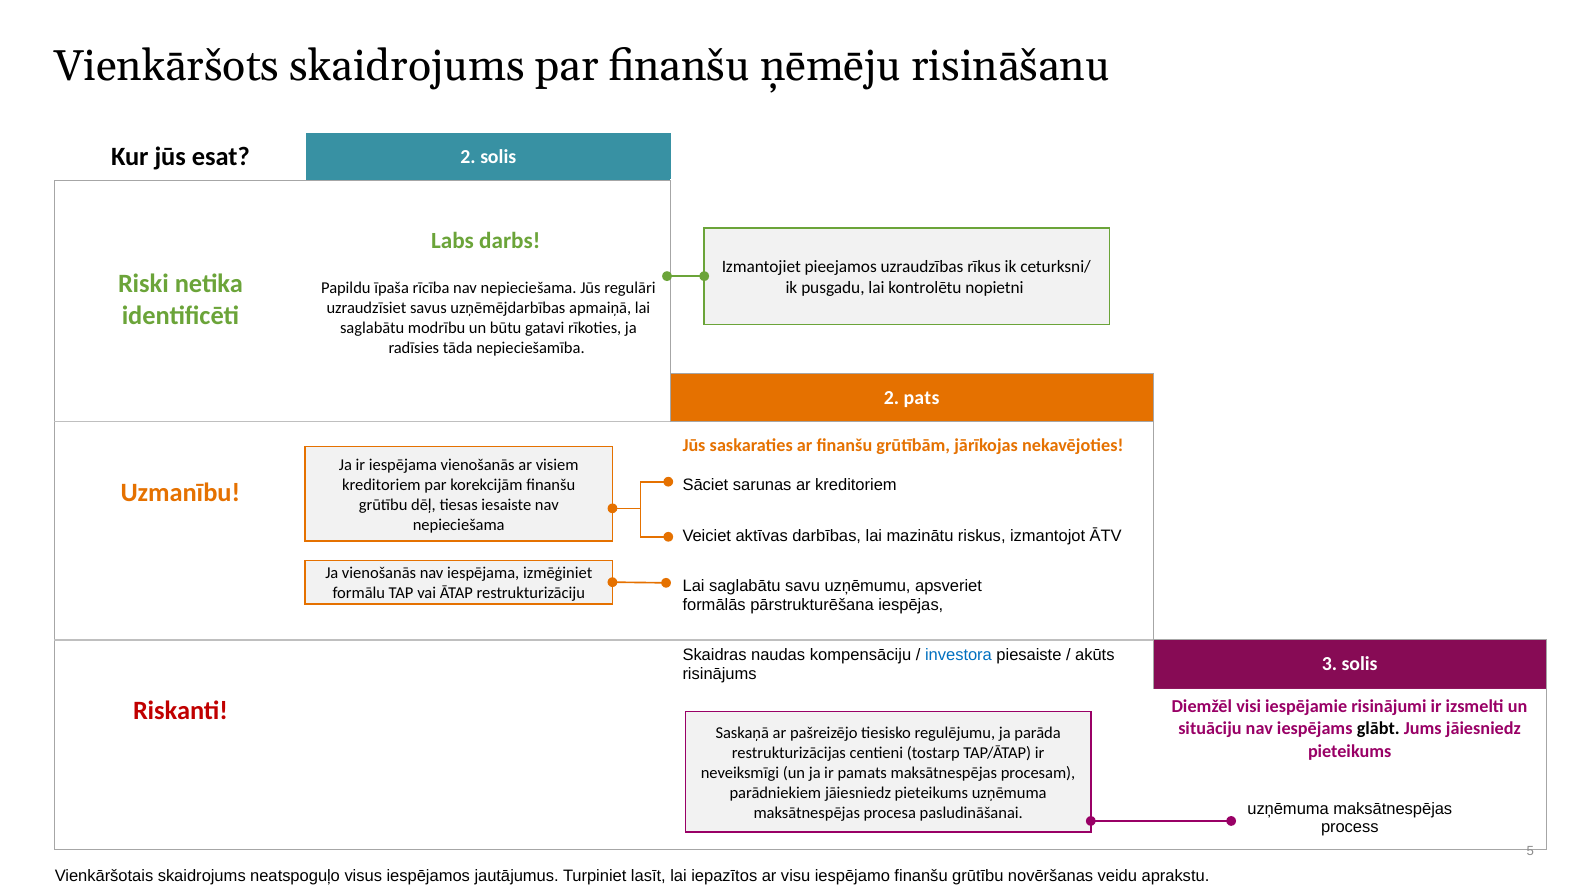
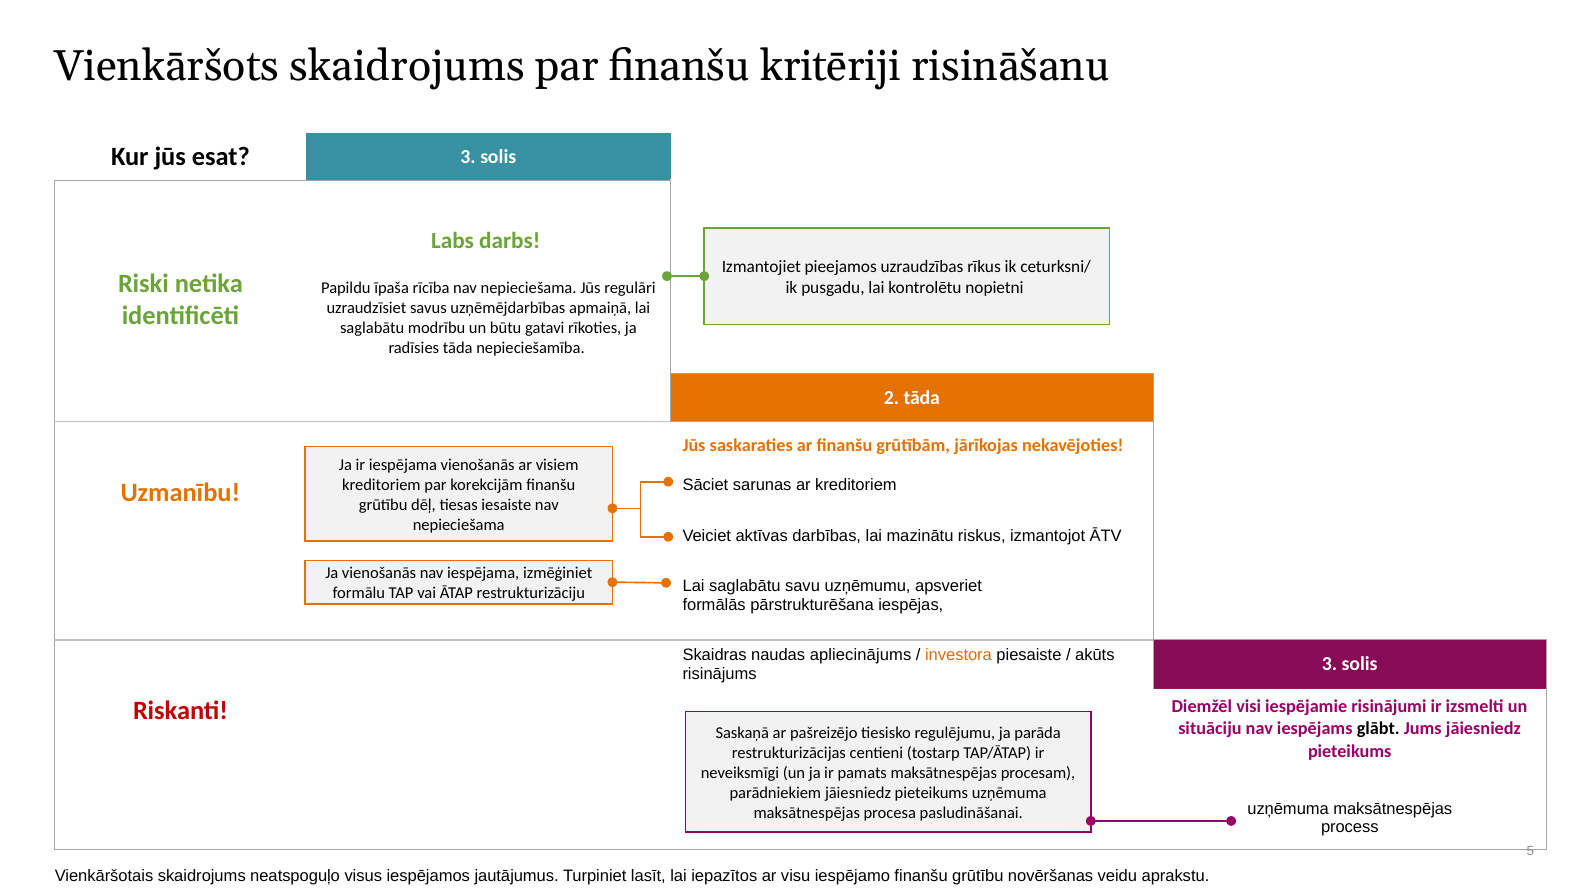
ņēmēju: ņēmēju -> kritēriji
esat 2: 2 -> 3
2 pats: pats -> tāda
kompensāciju: kompensāciju -> apliecinājums
investora colour: blue -> orange
